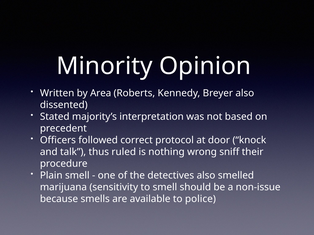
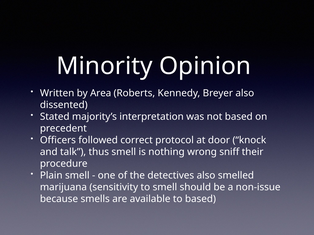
thus ruled: ruled -> smell
to police: police -> based
